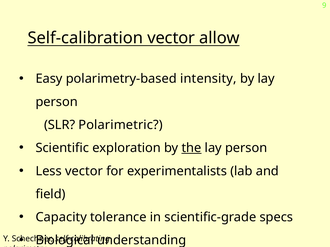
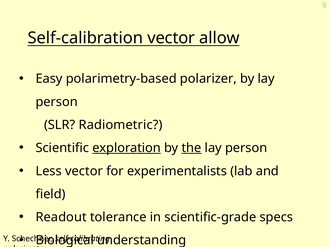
intensity: intensity -> polarizer
Polarimetric: Polarimetric -> Radiometric
exploration underline: none -> present
Capacity: Capacity -> Readout
